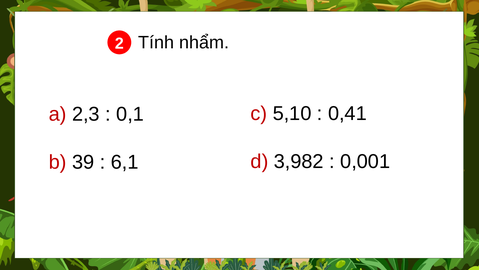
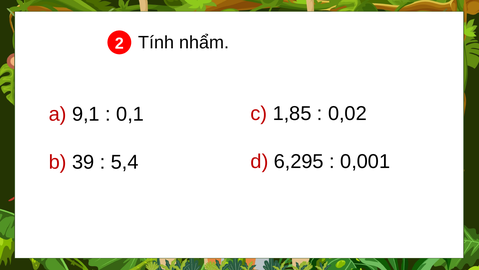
5,10: 5,10 -> 1,85
0,41: 0,41 -> 0,02
2,3: 2,3 -> 9,1
3,982: 3,982 -> 6,295
6,1: 6,1 -> 5,4
